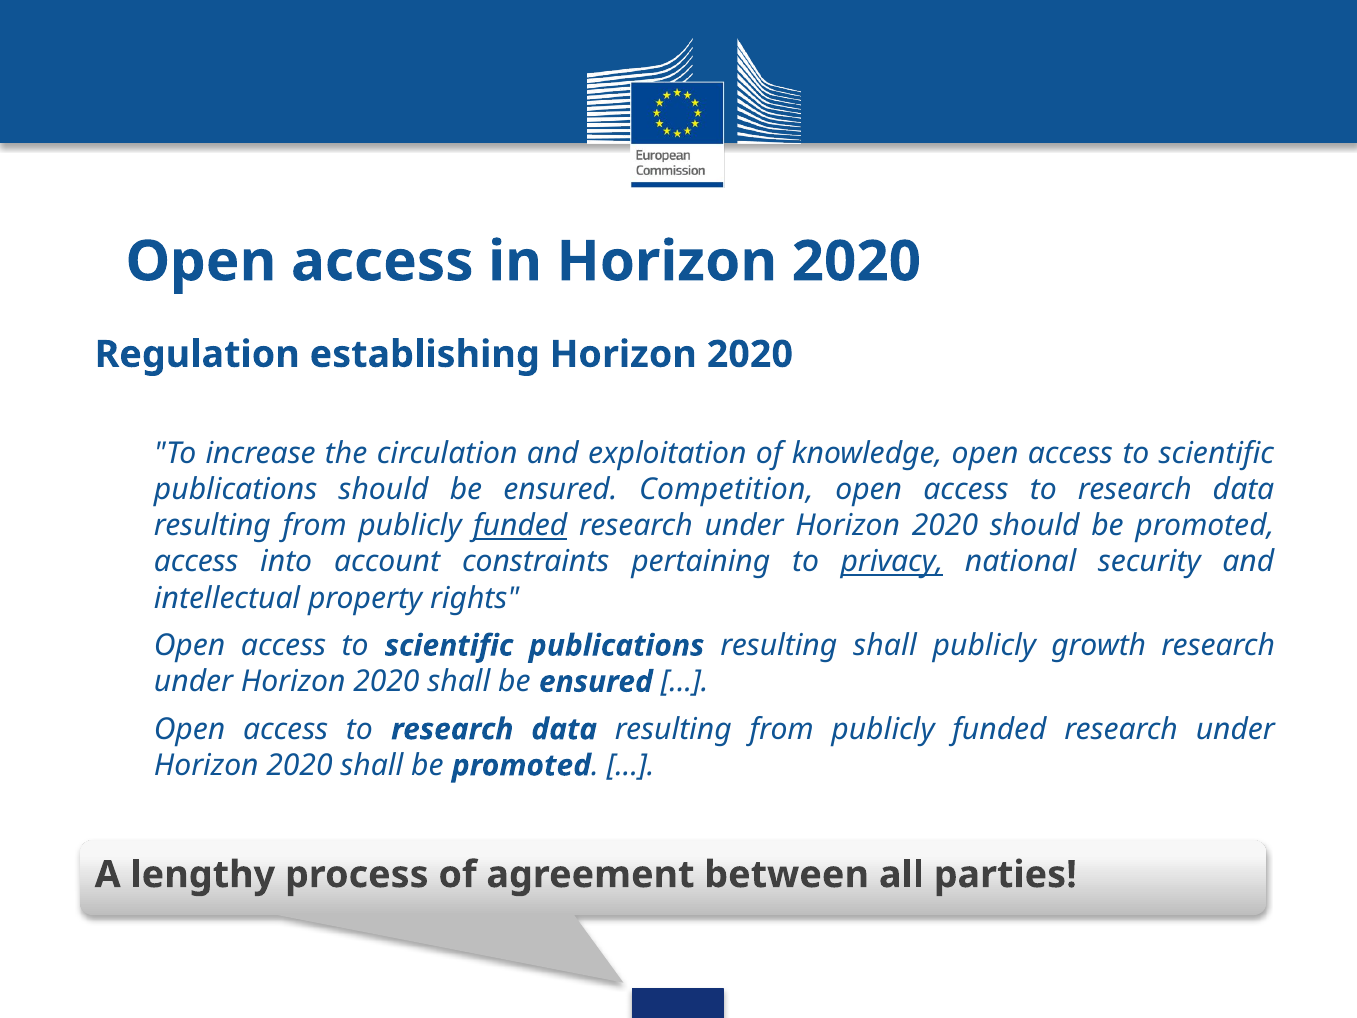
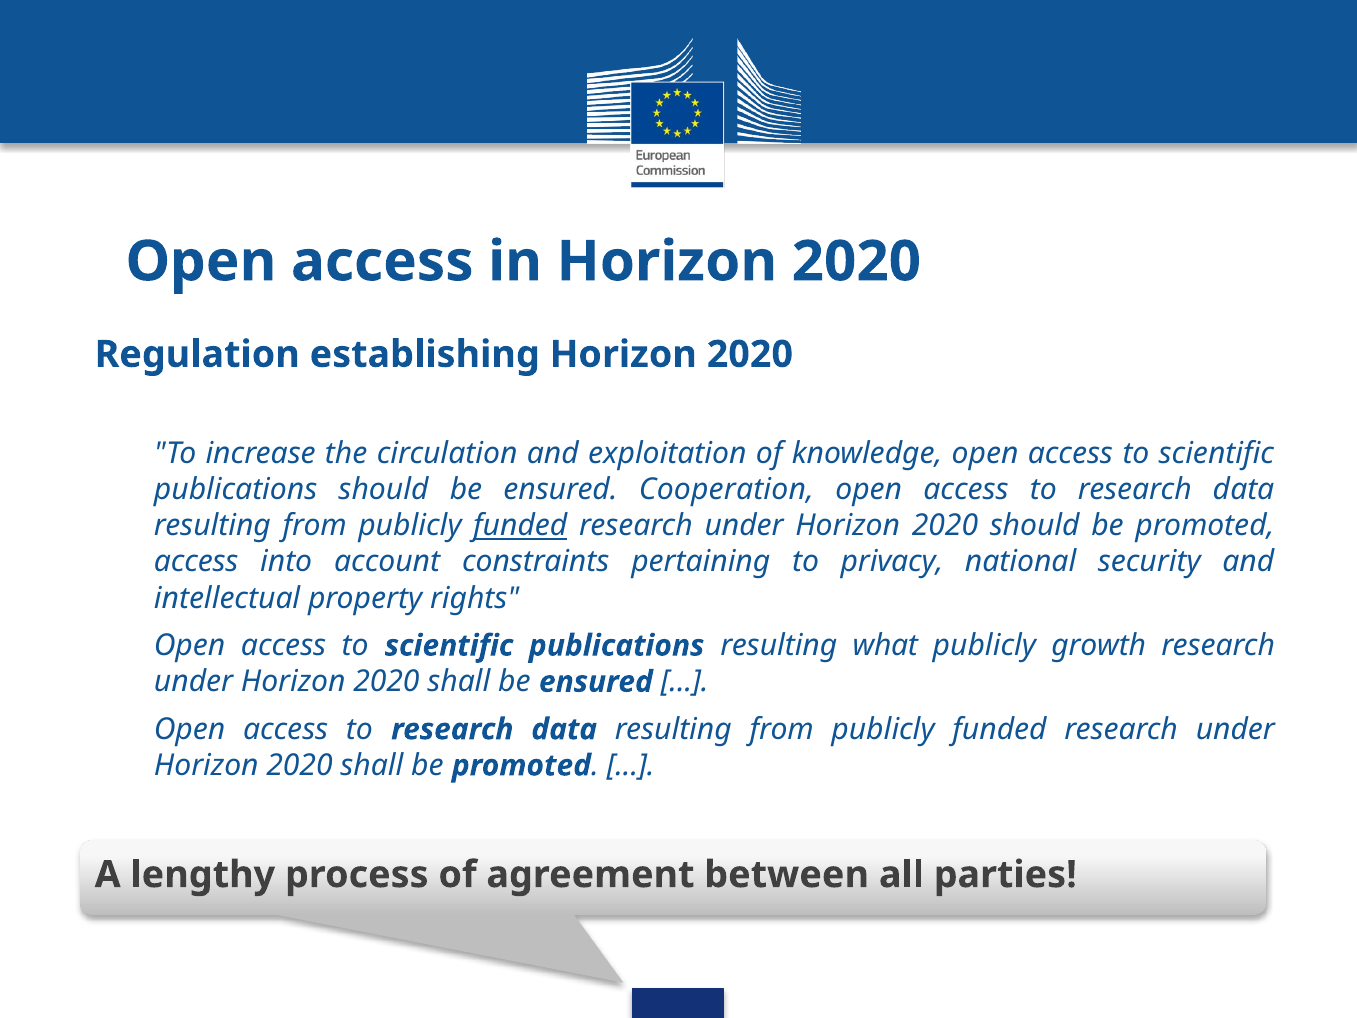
Competition: Competition -> Cooperation
privacy underline: present -> none
resulting shall: shall -> what
